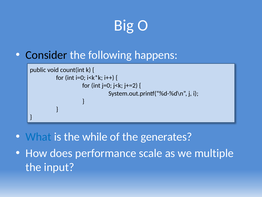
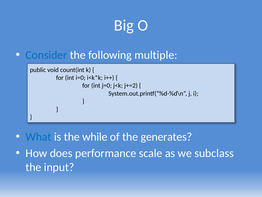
Consider colour: black -> blue
happens: happens -> multiple
multiple: multiple -> subclass
